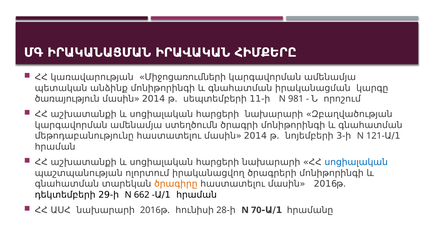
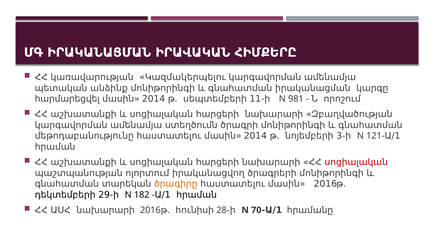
Միջոցառումների: Միջոցառումների -> Կազմակերպելու
ծառայություն: ծառայություն -> հարմարեցվել
սոցիալական at (356, 162) colour: blue -> red
662: 662 -> 182
